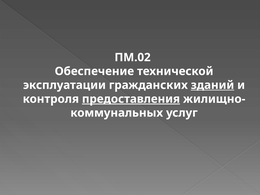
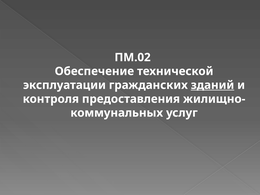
предоставления underline: present -> none
